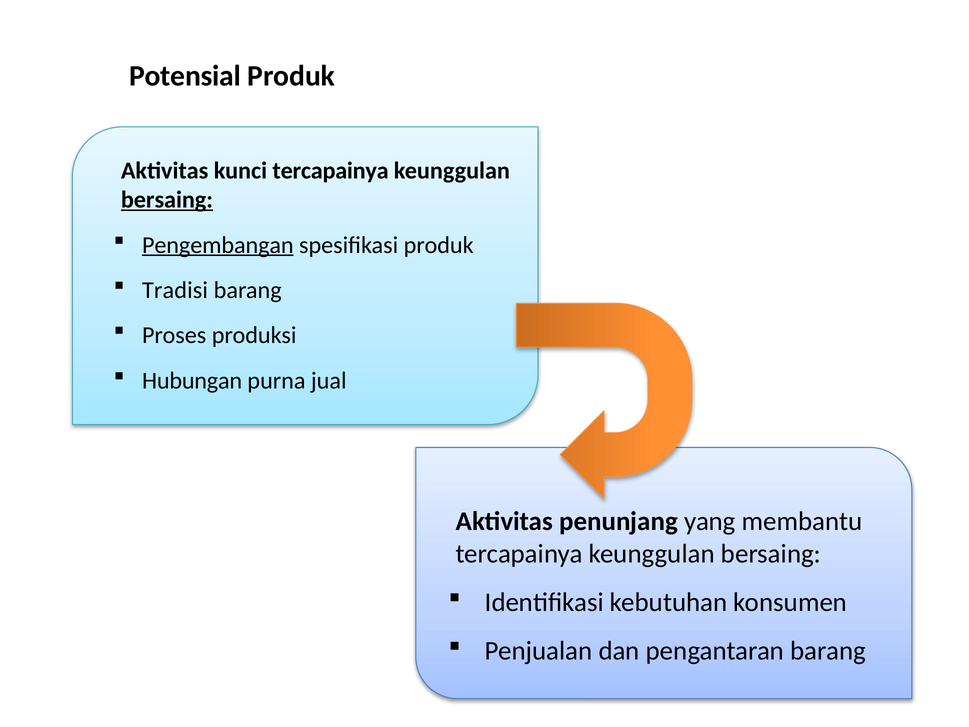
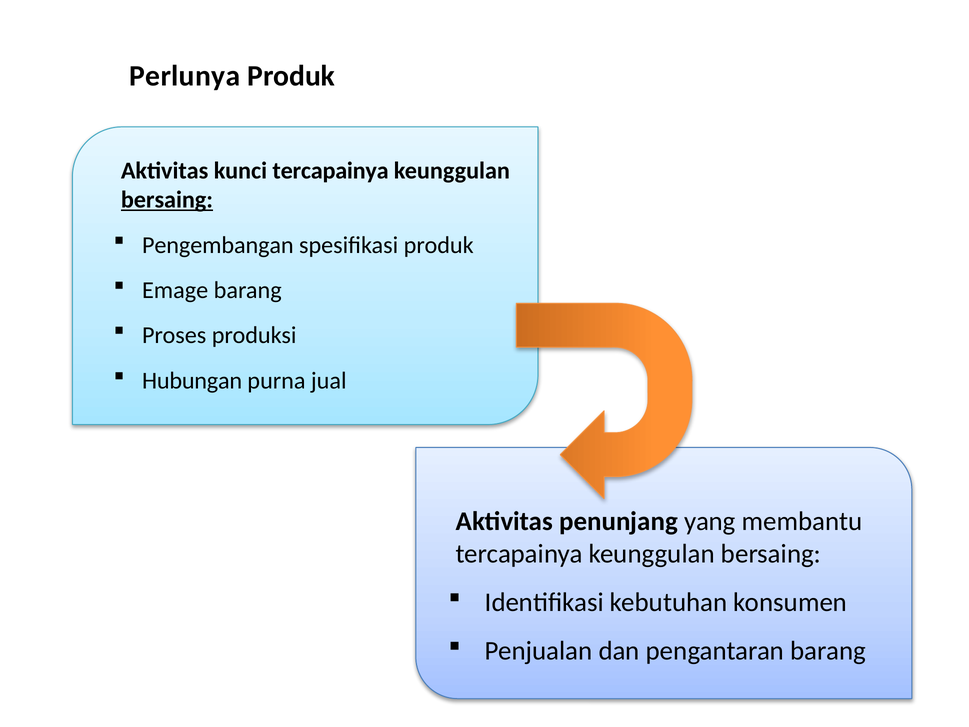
Potensial: Potensial -> Perlunya
Pengembangan underline: present -> none
Tradisi: Tradisi -> Emage
